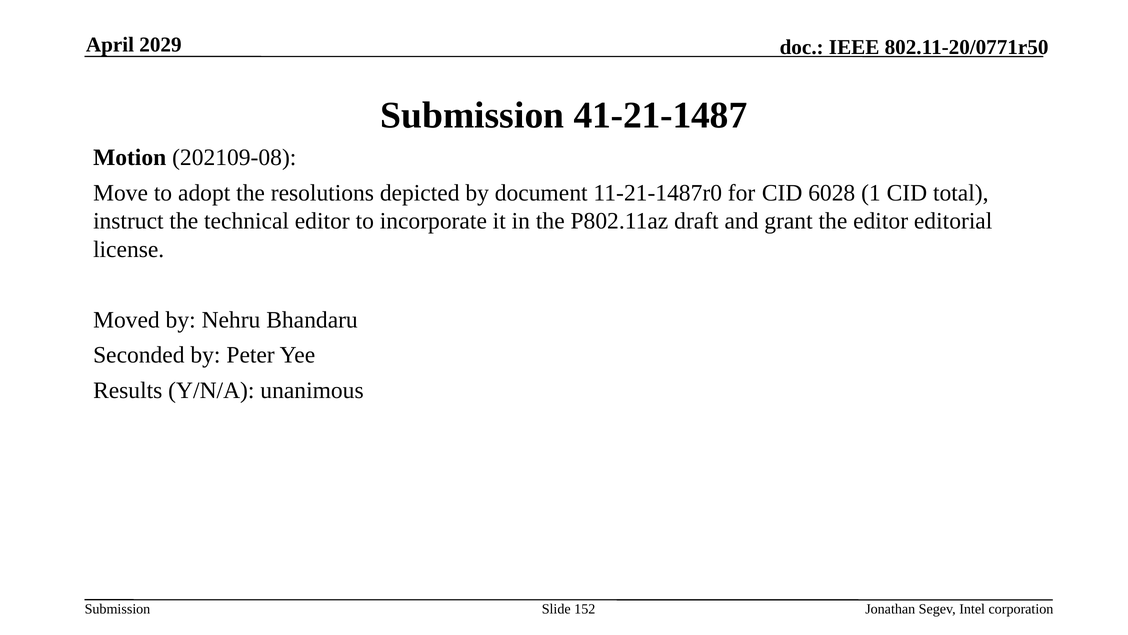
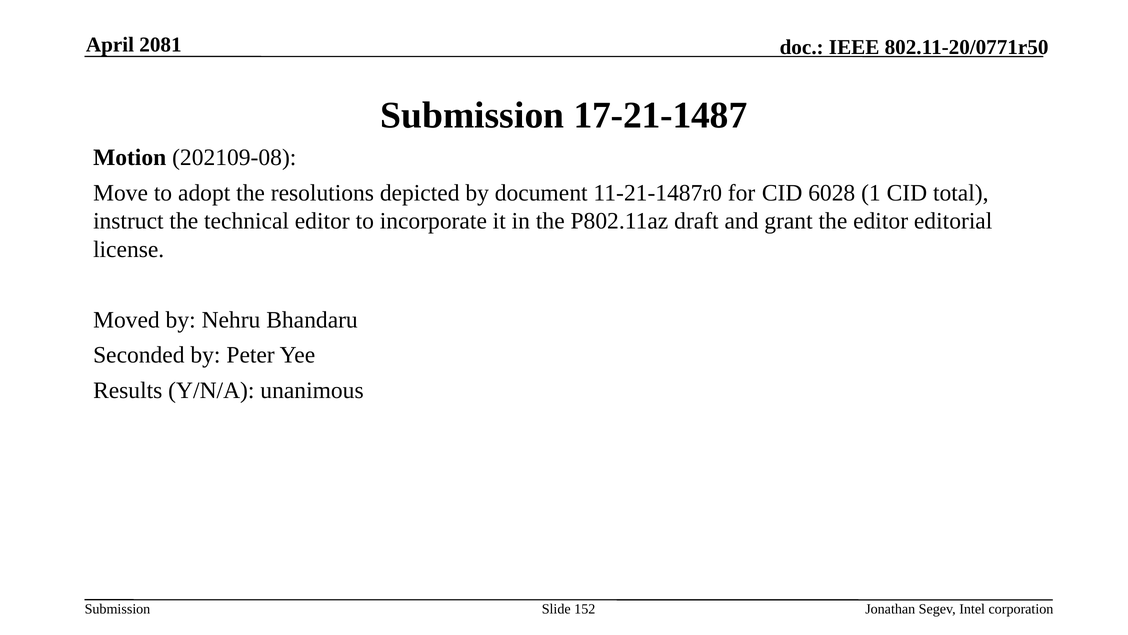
2029: 2029 -> 2081
41-21-1487: 41-21-1487 -> 17-21-1487
